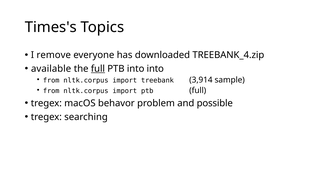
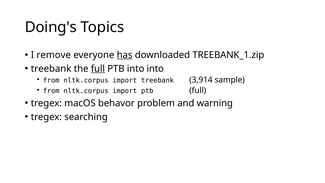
Times's: Times's -> Doing's
has underline: none -> present
TREEBANK_4.zip: TREEBANK_4.zip -> TREEBANK_1.zip
available at (51, 69): available -> treebank
possible: possible -> warning
